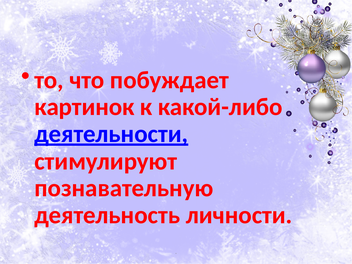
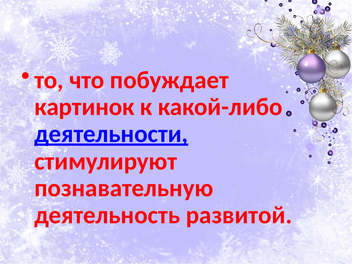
личности: личности -> развитой
